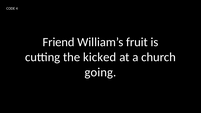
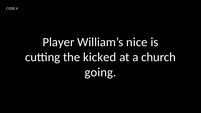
Friend: Friend -> Player
fruit: fruit -> nice
